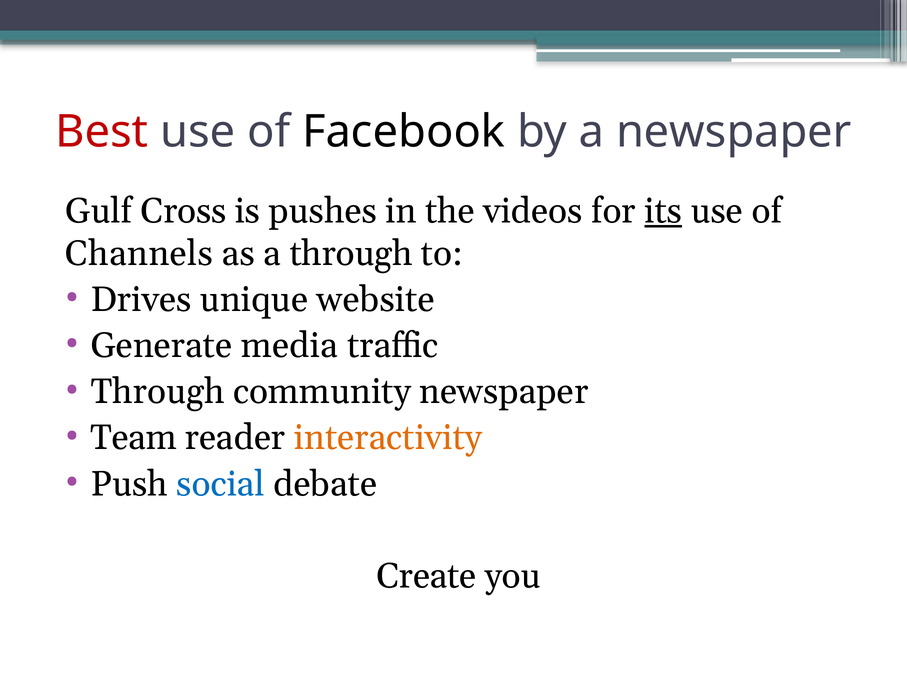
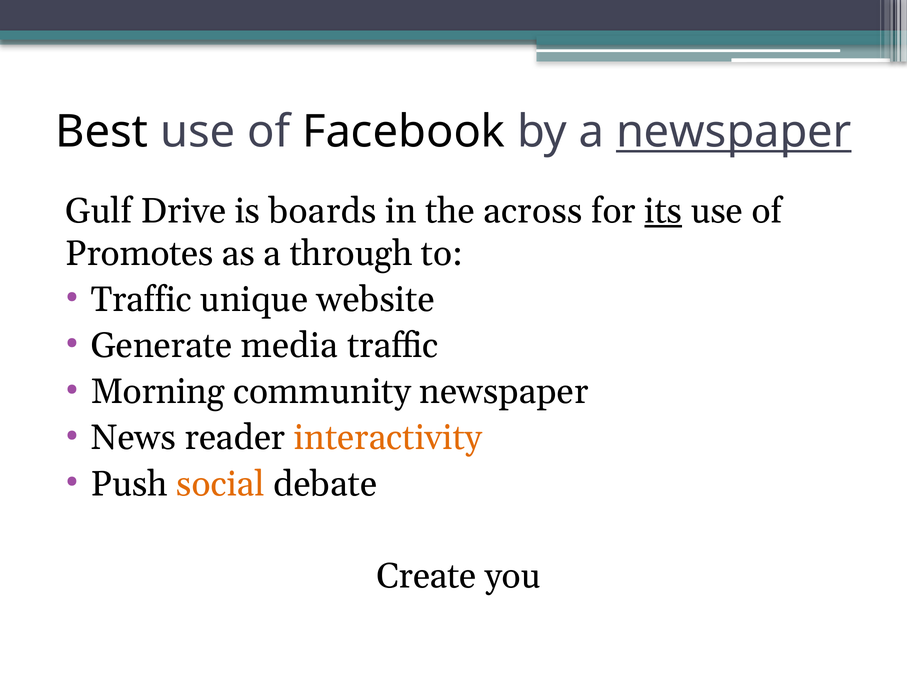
Best colour: red -> black
newspaper at (734, 132) underline: none -> present
Cross: Cross -> Drive
pushes: pushes -> boards
videos: videos -> across
Channels: Channels -> Promotes
Drives at (141, 300): Drives -> Traffic
Through at (158, 392): Through -> Morning
Team: Team -> News
social colour: blue -> orange
